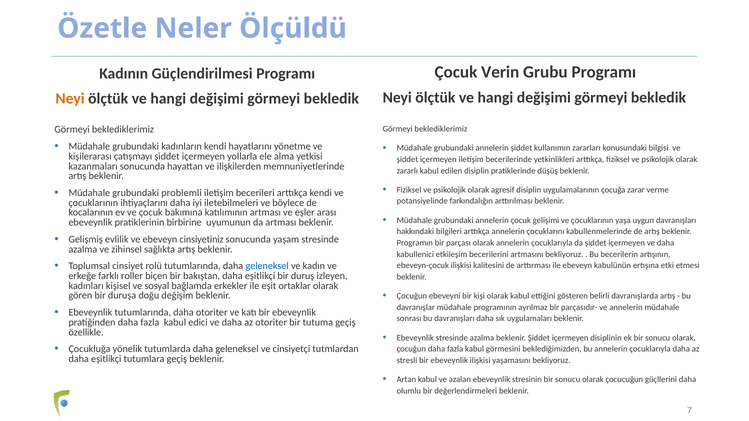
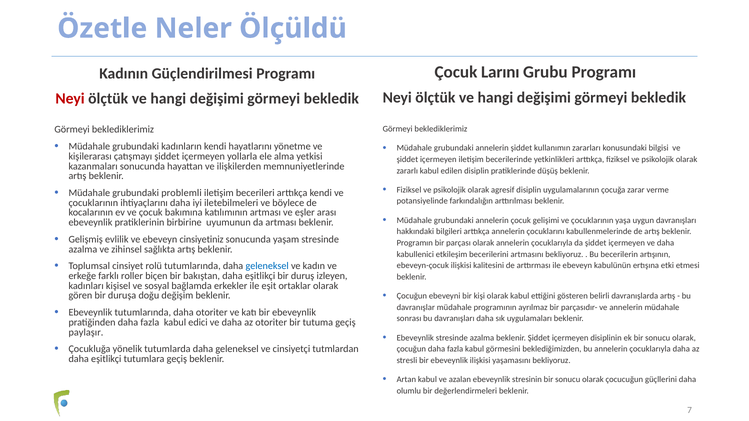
Verin: Verin -> Larını
Neyi at (70, 98) colour: orange -> red
özellikle: özellikle -> paylaşır
